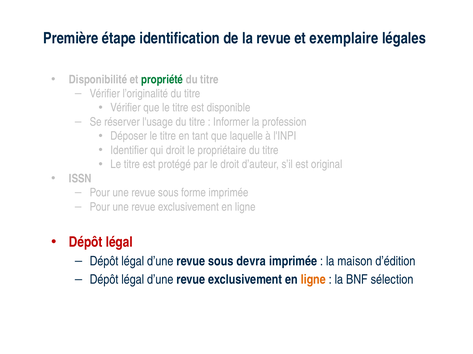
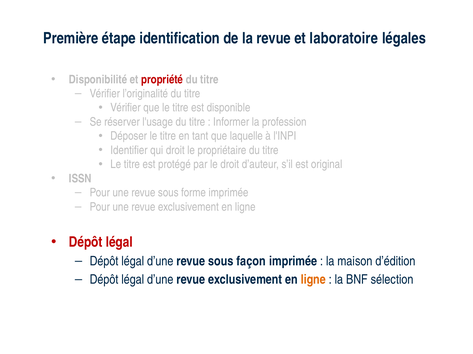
exemplaire: exemplaire -> laboratoire
propriété colour: green -> red
devra: devra -> façon
